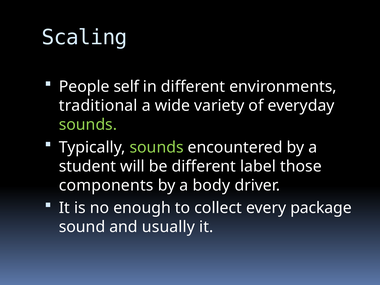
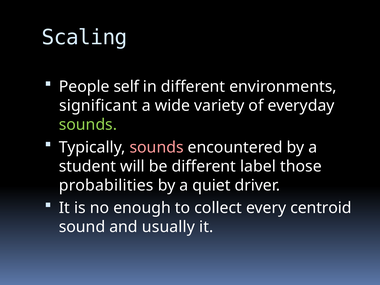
traditional: traditional -> significant
sounds at (157, 147) colour: light green -> pink
components: components -> probabilities
body: body -> quiet
package: package -> centroid
